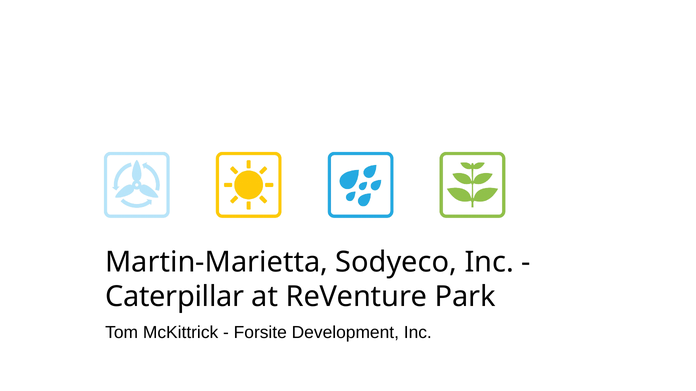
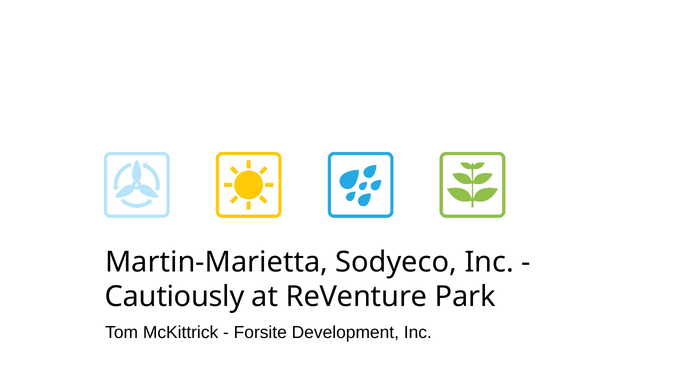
Caterpillar: Caterpillar -> Cautiously
